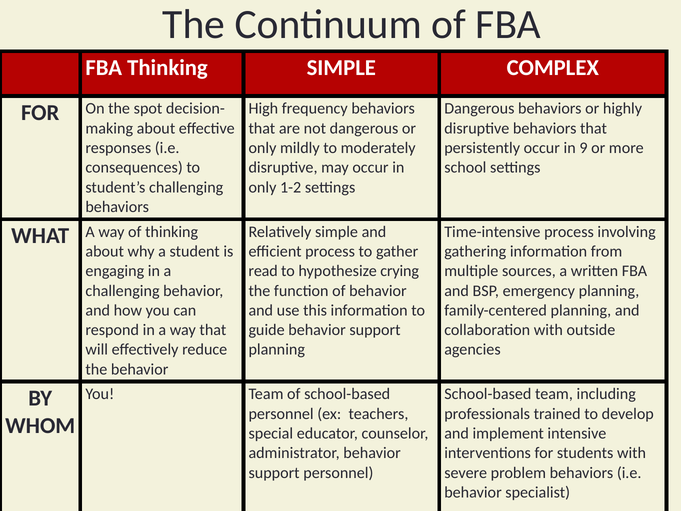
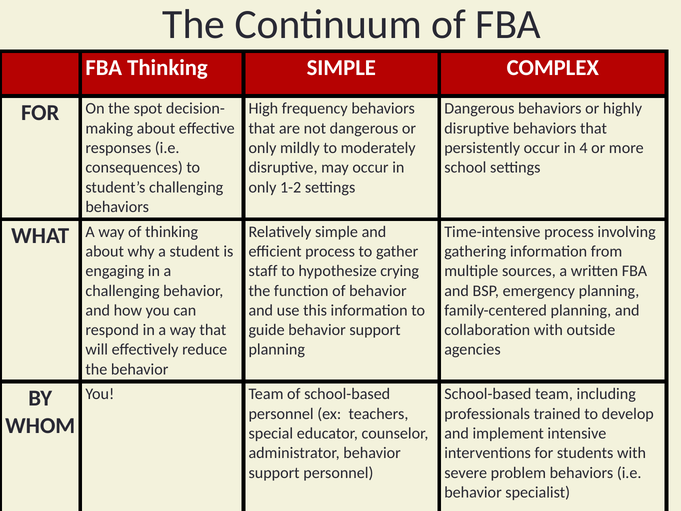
9: 9 -> 4
read: read -> staff
